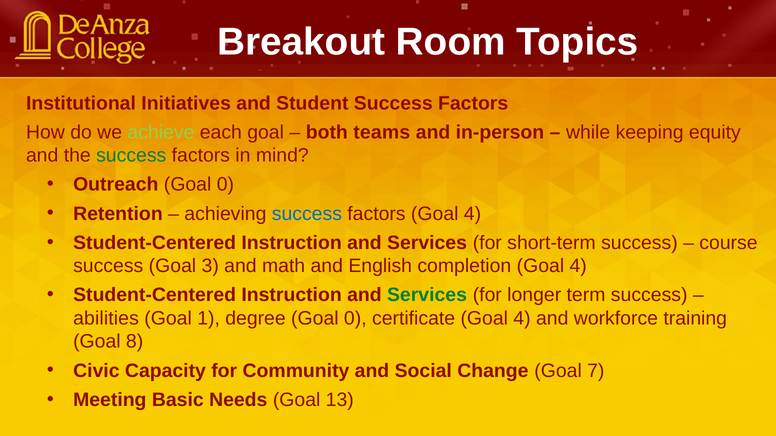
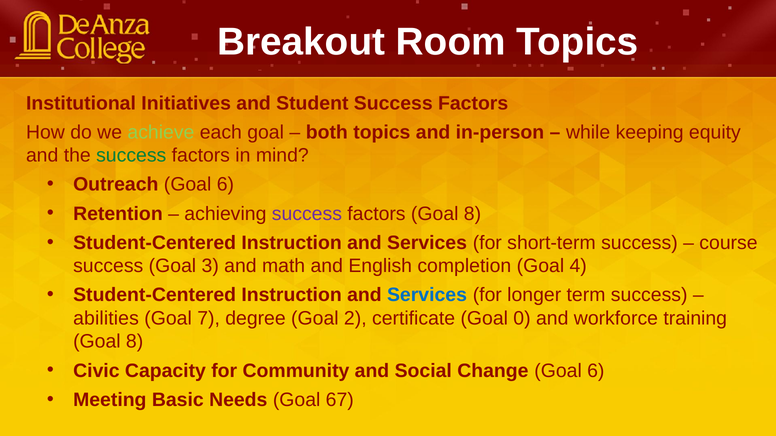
both teams: teams -> topics
Outreach Goal 0: 0 -> 6
success at (307, 214) colour: blue -> purple
factors Goal 4: 4 -> 8
Services at (427, 295) colour: green -> blue
1: 1 -> 7
degree Goal 0: 0 -> 2
certificate Goal 4: 4 -> 0
Change Goal 7: 7 -> 6
13: 13 -> 67
